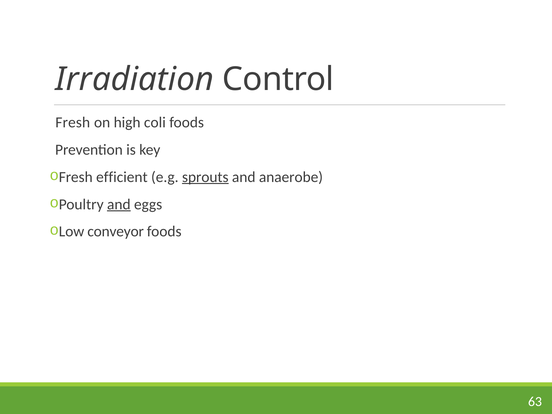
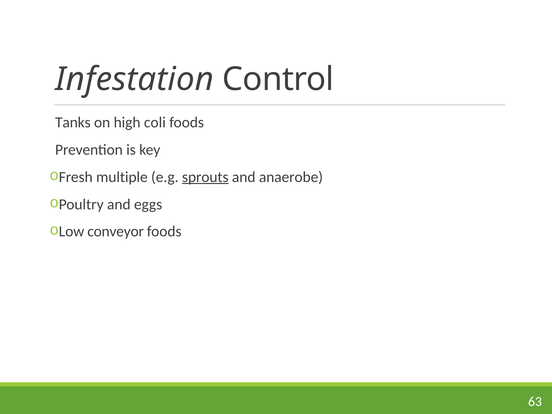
Irradiation: Irradiation -> Infestation
Fresh: Fresh -> Tanks
efficient: efficient -> multiple
and at (119, 204) underline: present -> none
